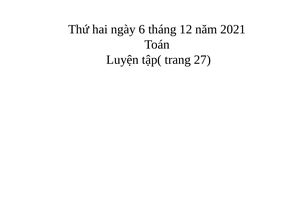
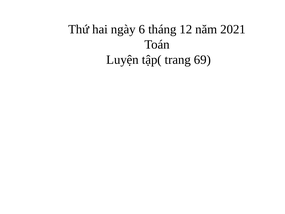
27: 27 -> 69
